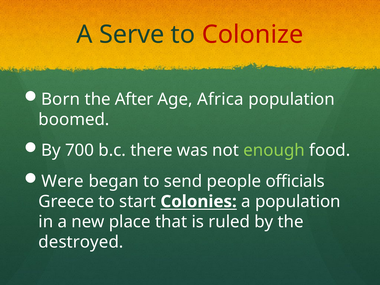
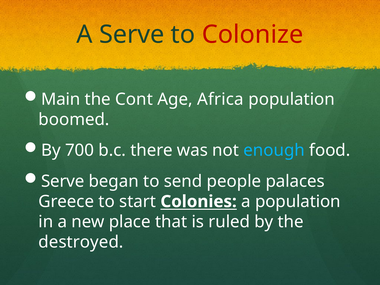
Born: Born -> Main
After: After -> Cont
enough colour: light green -> light blue
Were at (63, 181): Were -> Serve
officials: officials -> palaces
